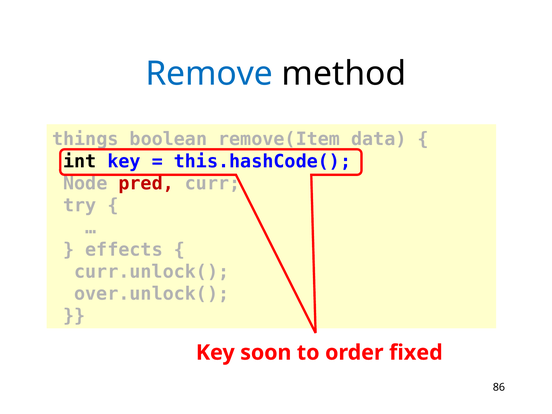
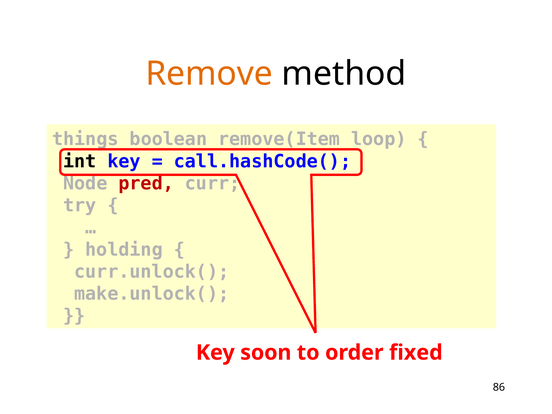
Remove colour: blue -> orange
data: data -> loop
this.hashCode(: this.hashCode( -> call.hashCode(
effects: effects -> holding
over.unlock(: over.unlock( -> make.unlock(
